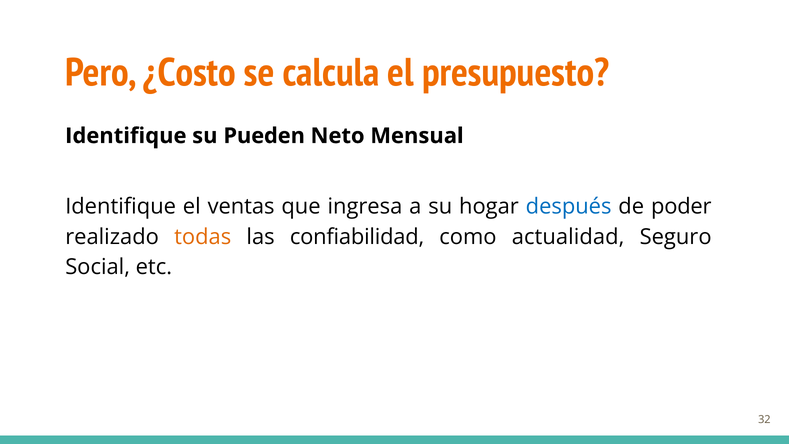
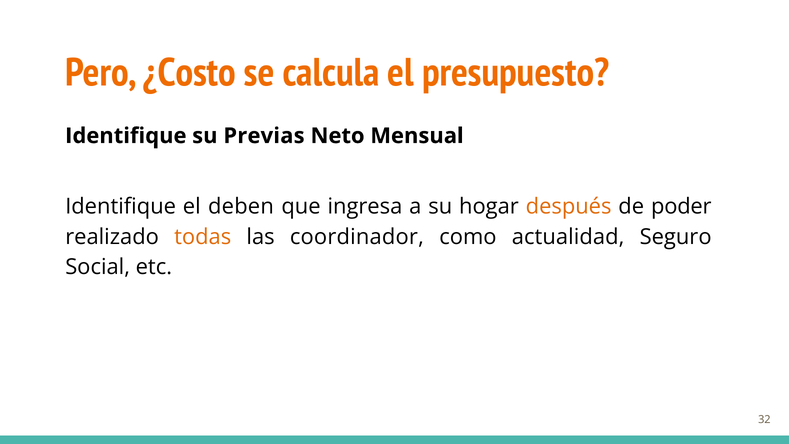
Pueden: Pueden -> Previas
ventas: ventas -> deben
después colour: blue -> orange
confiabilidad: confiabilidad -> coordinador
